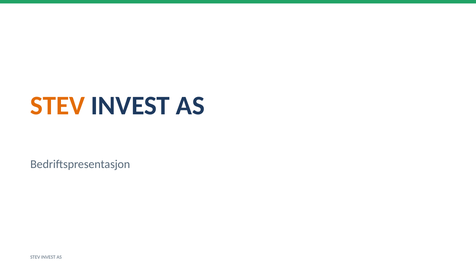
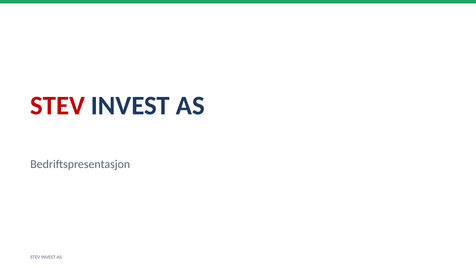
STEV at (58, 106) colour: orange -> red
